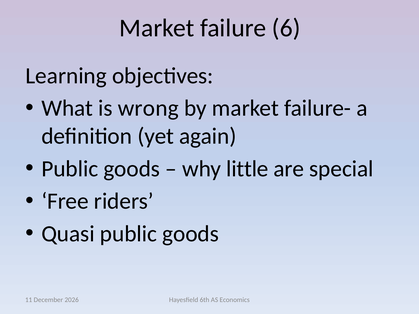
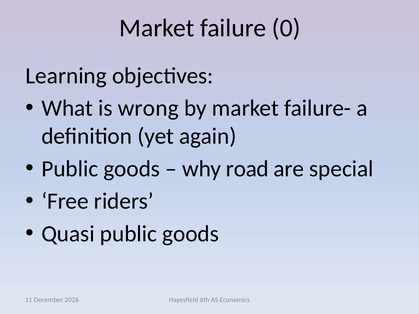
6: 6 -> 0
little: little -> road
